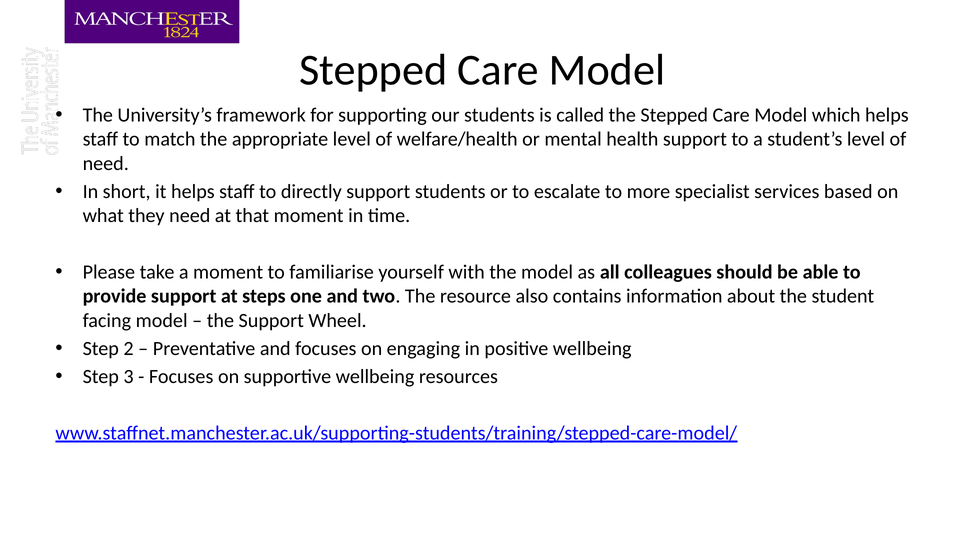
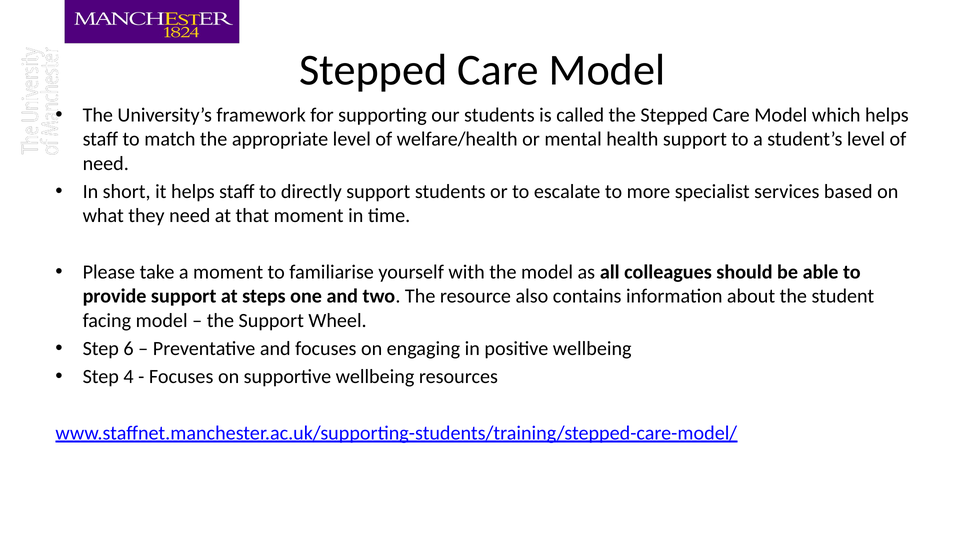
2: 2 -> 6
3: 3 -> 4
